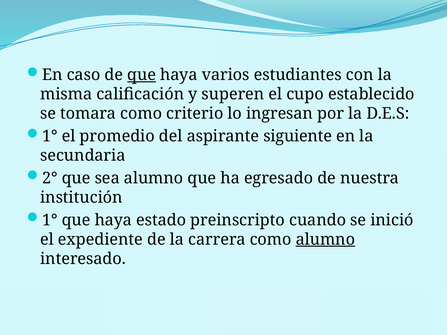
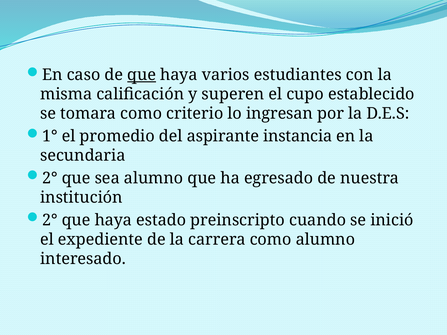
siguiente: siguiente -> instancia
1° at (50, 220): 1° -> 2°
alumno at (325, 240) underline: present -> none
